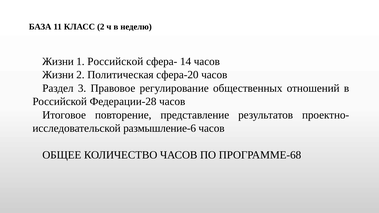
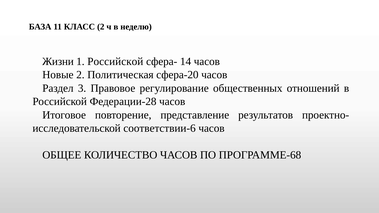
Жизни at (58, 75): Жизни -> Новые
размышление-6: размышление-6 -> соответствии-6
